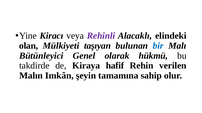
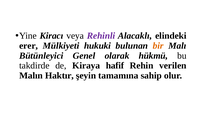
olan: olan -> erer
taşıyan: taşıyan -> hukuki
bir colour: blue -> orange
Imkân: Imkân -> Haktır
